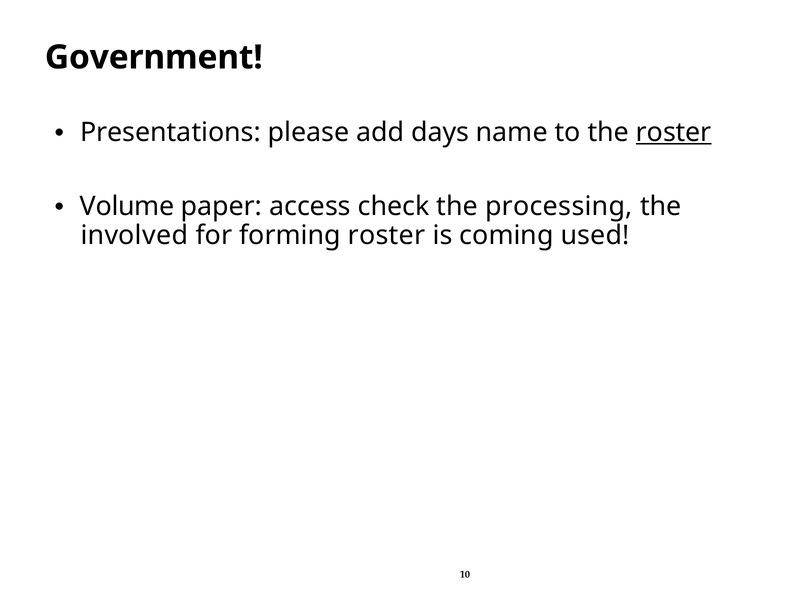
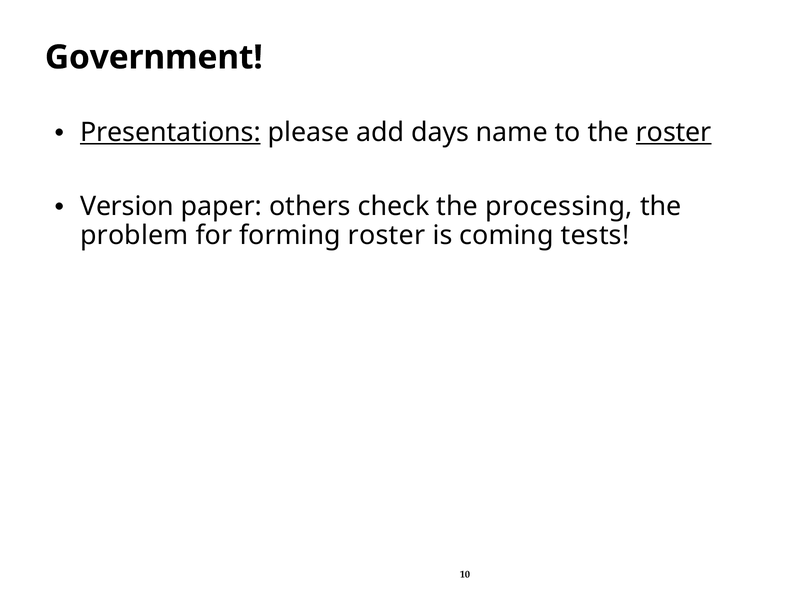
Presentations underline: none -> present
Volume: Volume -> Version
access: access -> others
involved: involved -> problem
used: used -> tests
